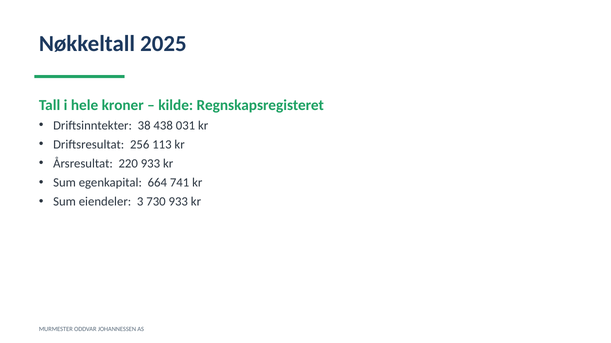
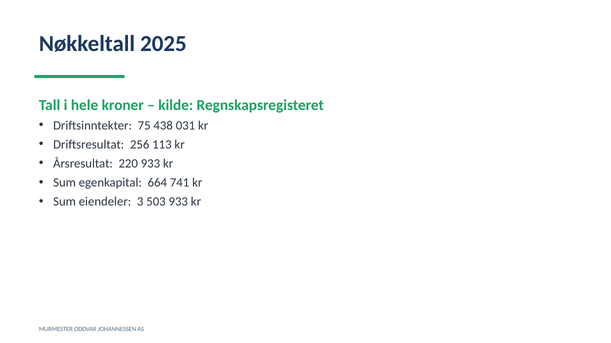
38: 38 -> 75
730: 730 -> 503
